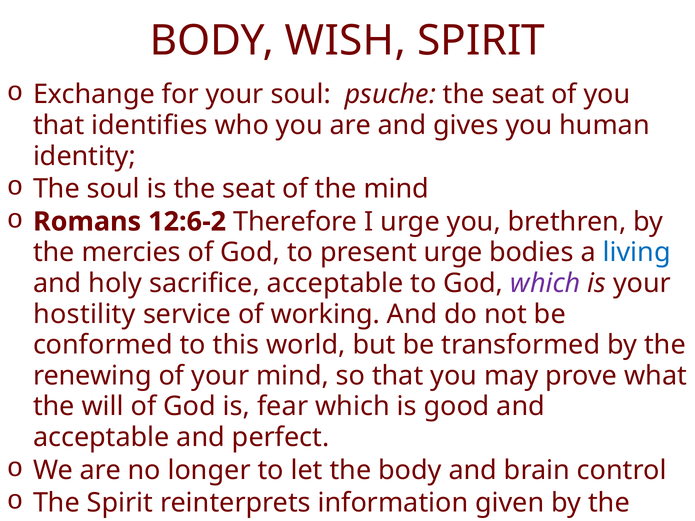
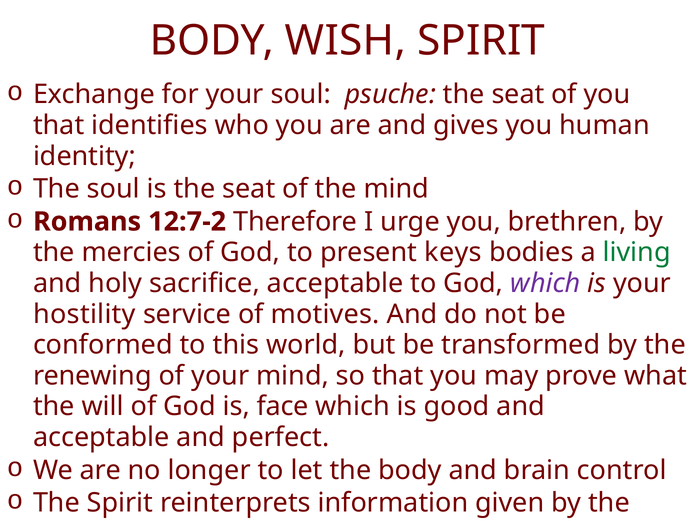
12:6-2: 12:6-2 -> 12:7-2
present urge: urge -> keys
living colour: blue -> green
working: working -> motives
fear: fear -> face
